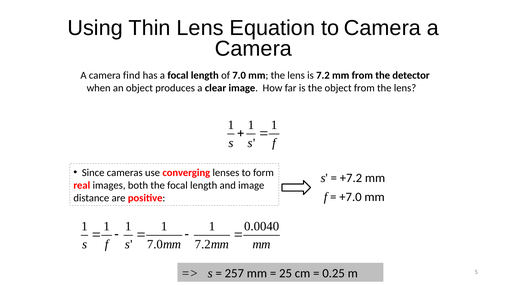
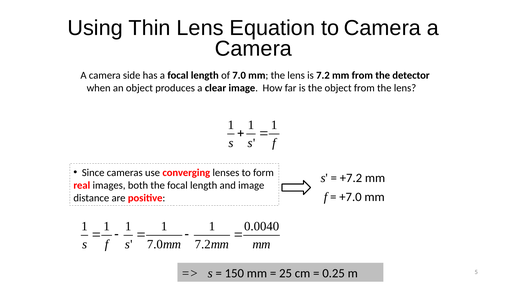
find: find -> side
257: 257 -> 150
